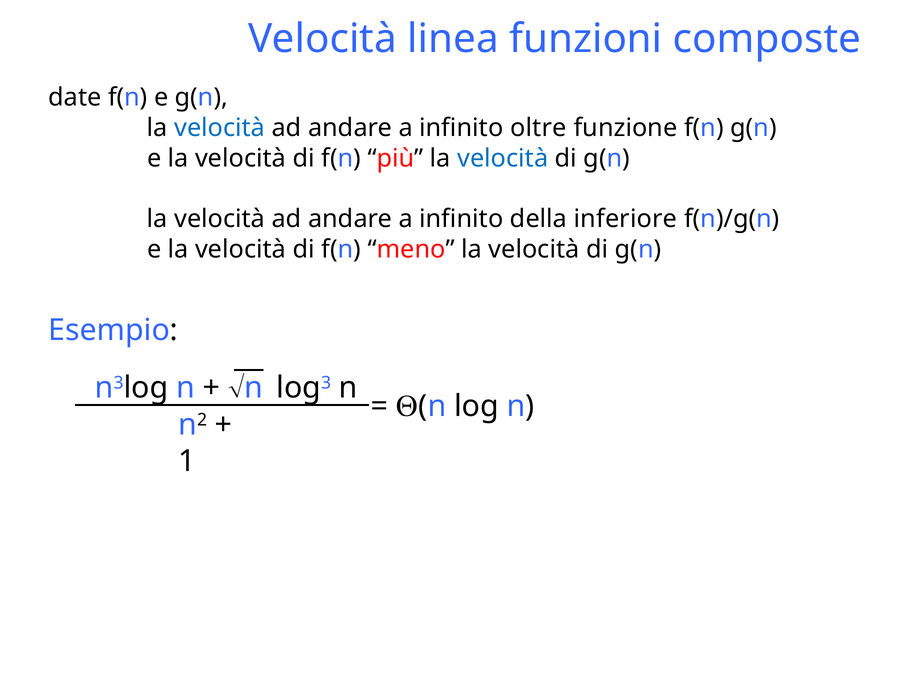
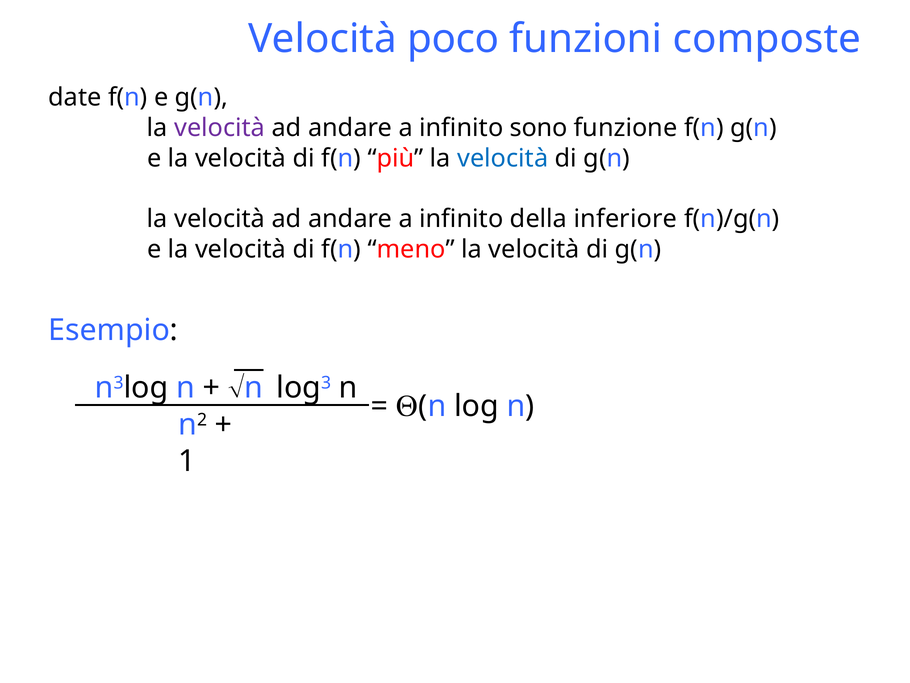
linea: linea -> poco
velocità at (220, 128) colour: blue -> purple
oltre: oltre -> sono
